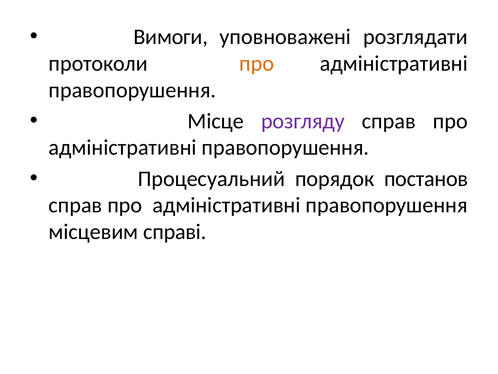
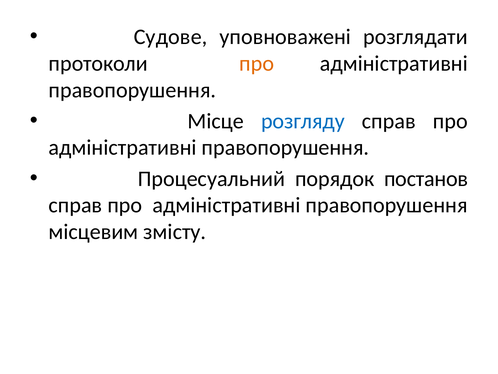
Вимоги: Вимоги -> Судове
розгляду colour: purple -> blue
справі: справі -> змісту
